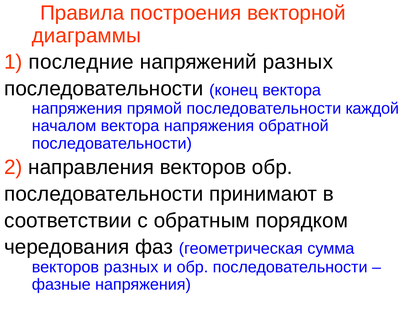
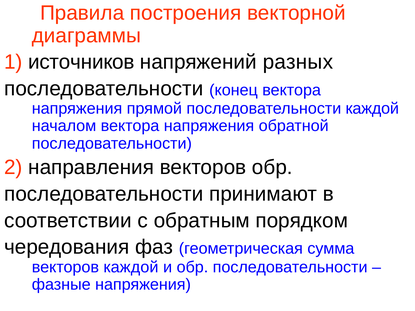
последние: последние -> источников
векторов разных: разных -> каждой
